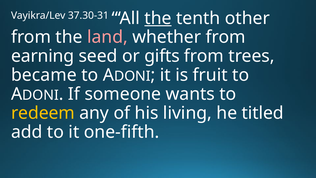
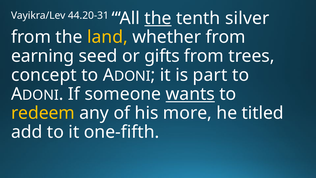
37.30-31: 37.30-31 -> 44.20-31
other: other -> silver
land colour: pink -> yellow
became: became -> concept
fruit: fruit -> part
wants underline: none -> present
living: living -> more
